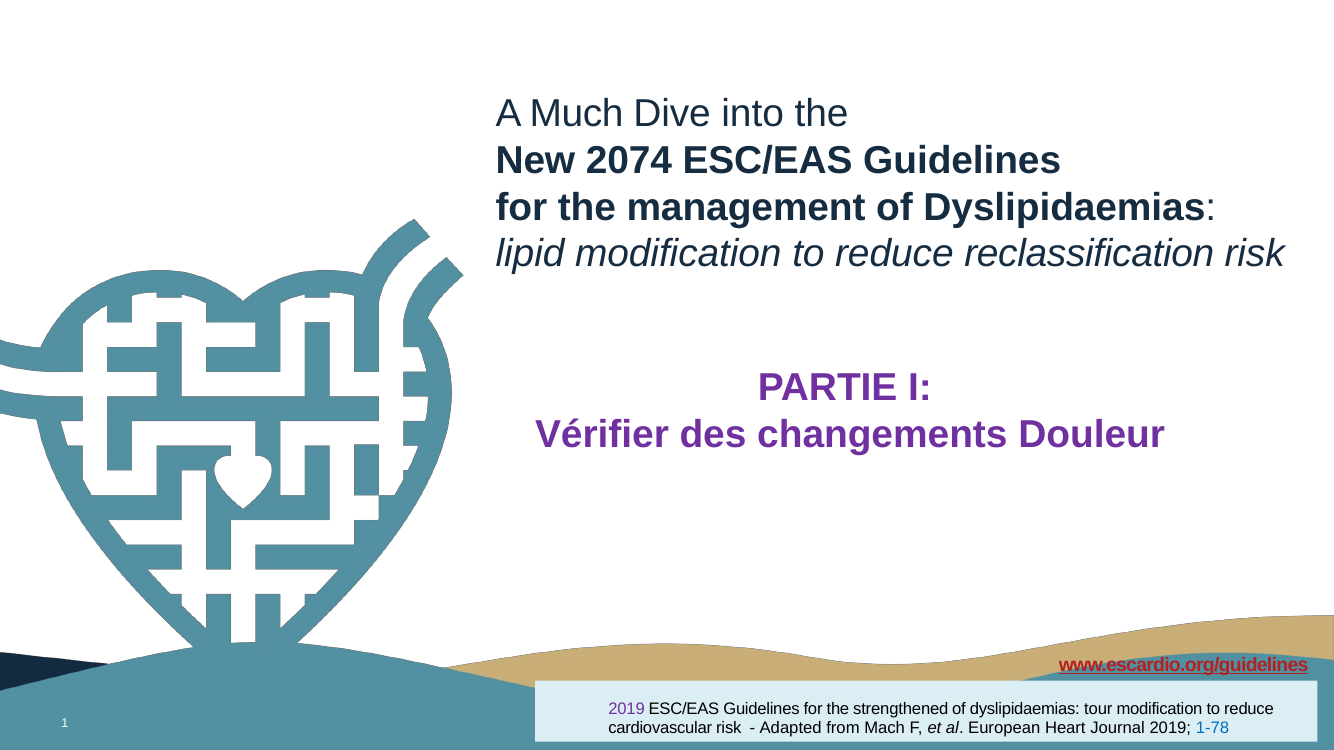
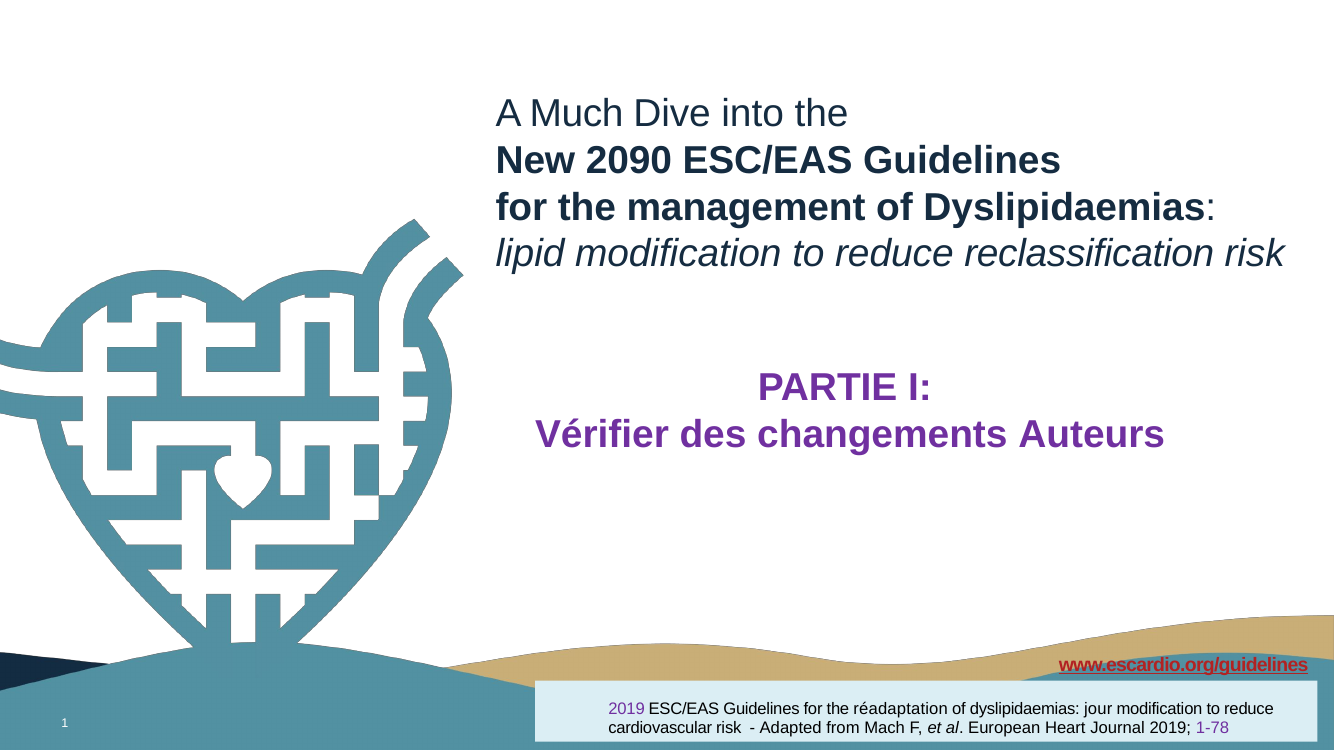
2074: 2074 -> 2090
Douleur: Douleur -> Auteurs
strengthened: strengthened -> réadaptation
tour: tour -> jour
1-78 colour: blue -> purple
